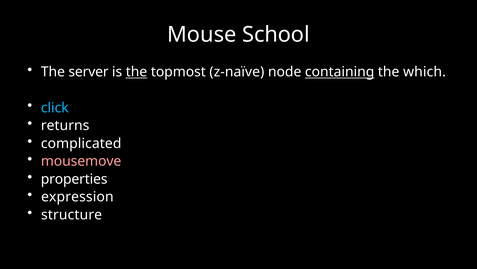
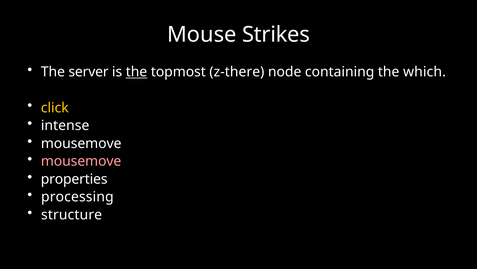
School: School -> Strikes
z-naïve: z-naïve -> z-there
containing underline: present -> none
click colour: light blue -> yellow
returns: returns -> intense
complicated at (81, 143): complicated -> mousemove
expression: expression -> processing
